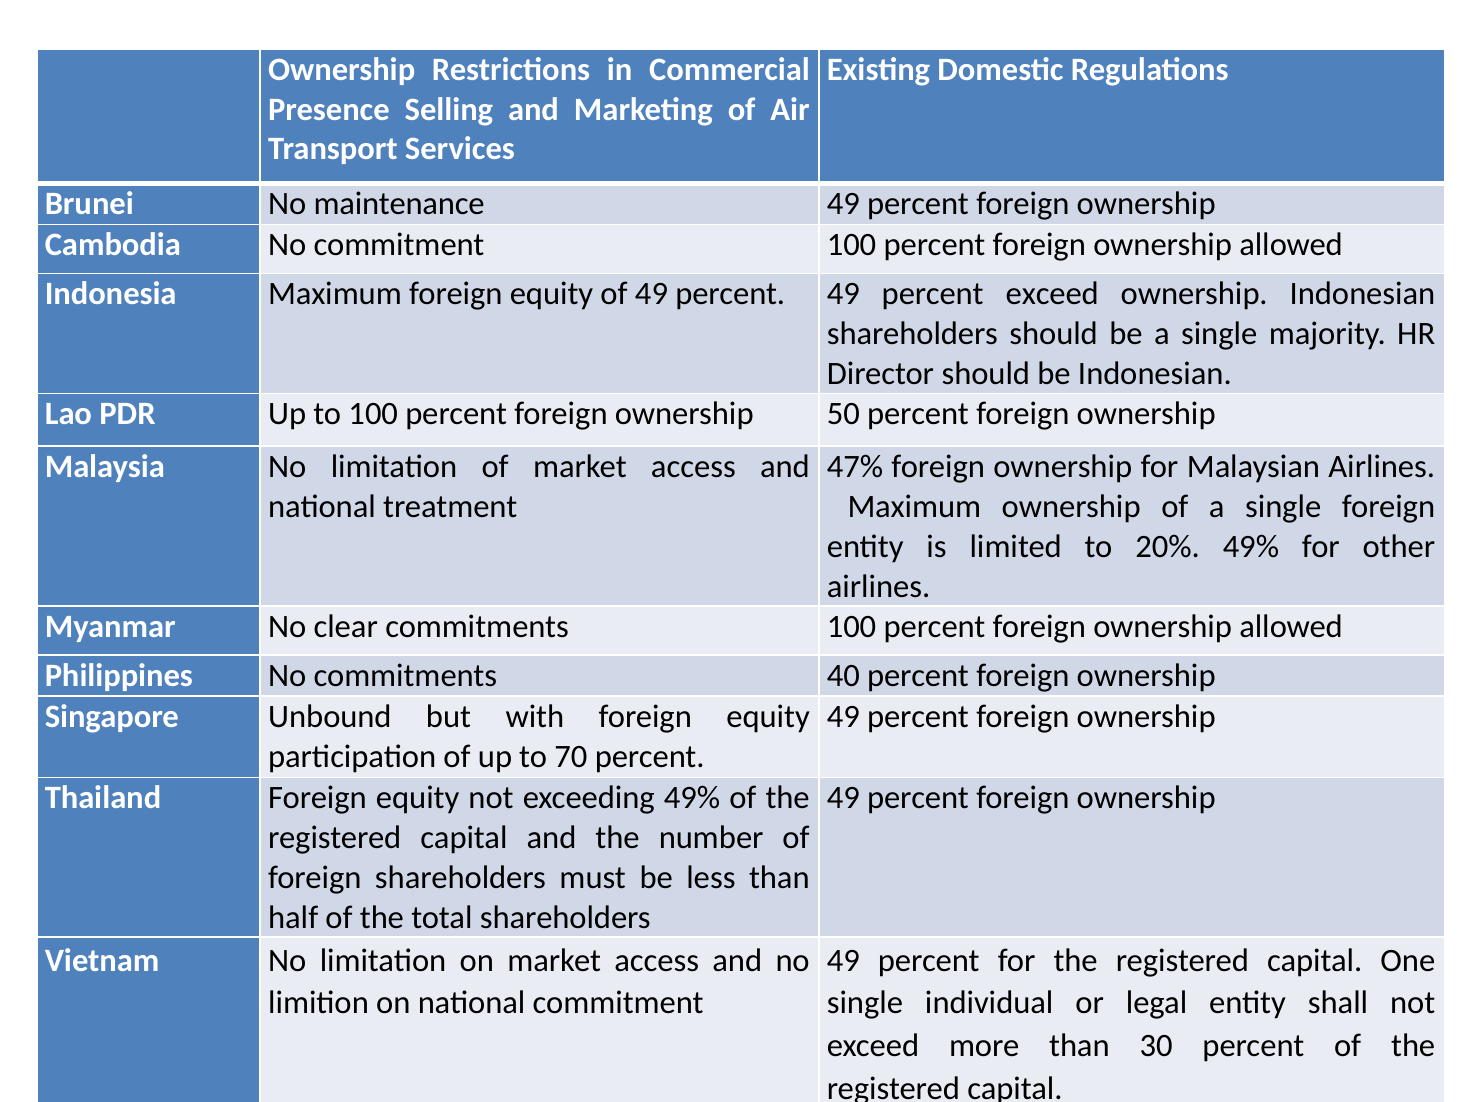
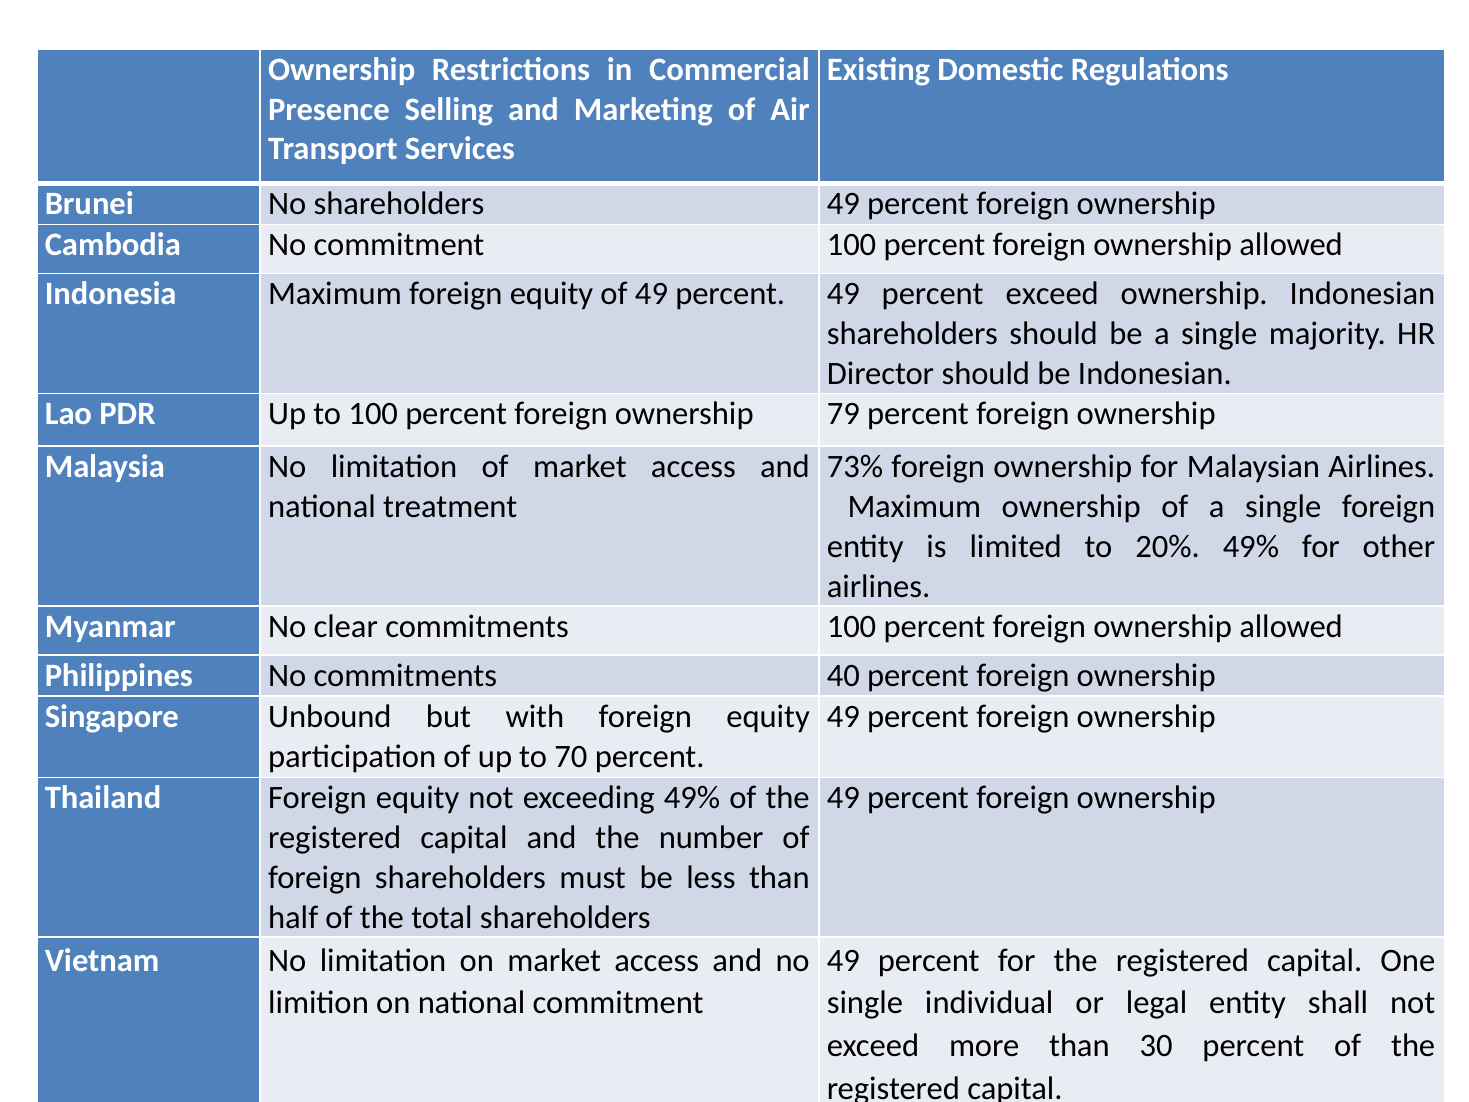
No maintenance: maintenance -> shareholders
50: 50 -> 79
47%: 47% -> 73%
